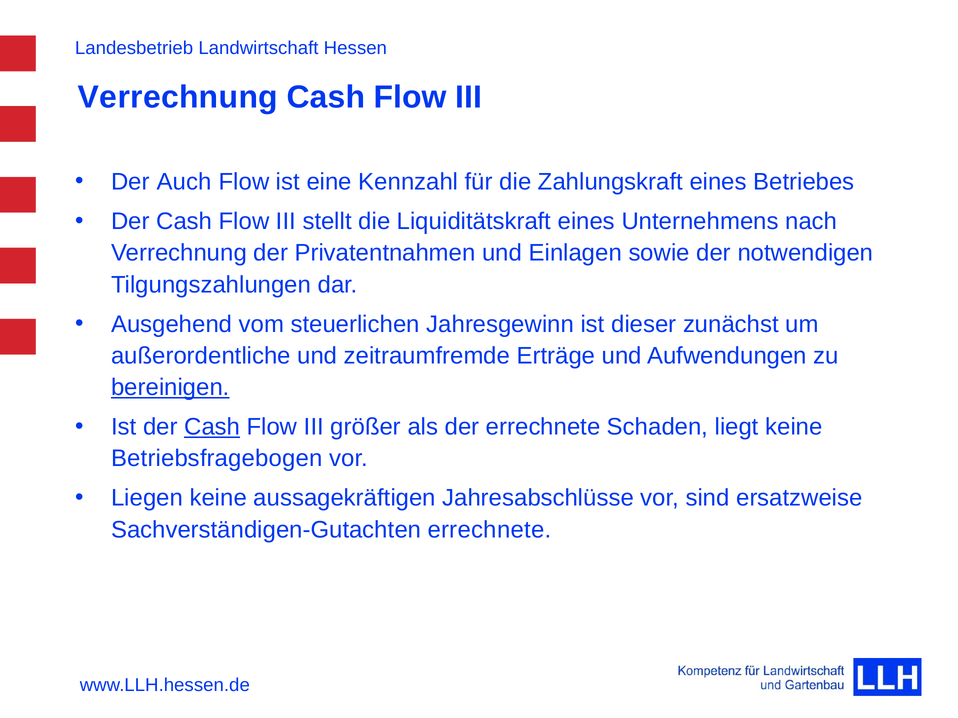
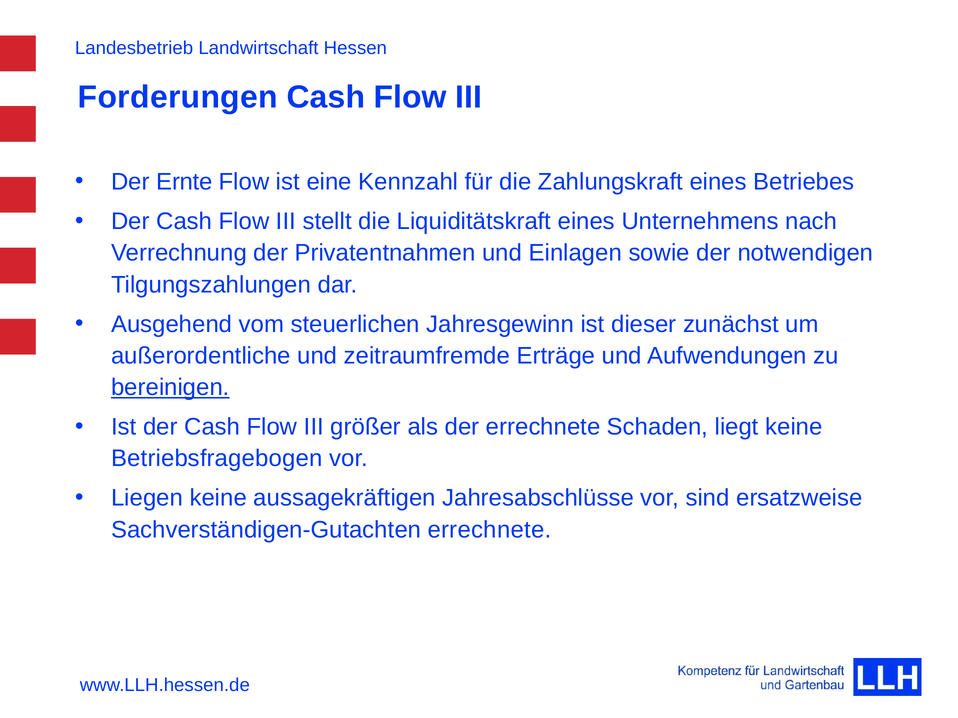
Verrechnung at (178, 97): Verrechnung -> Forderungen
Auch: Auch -> Ernte
Cash at (212, 427) underline: present -> none
